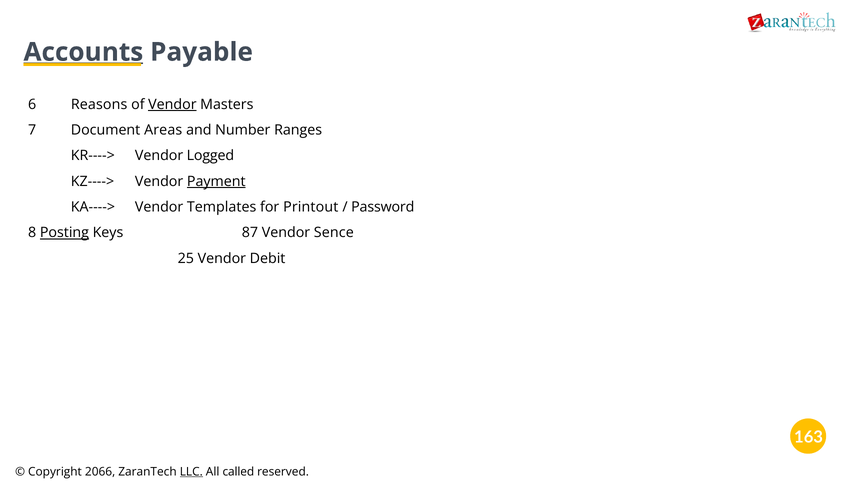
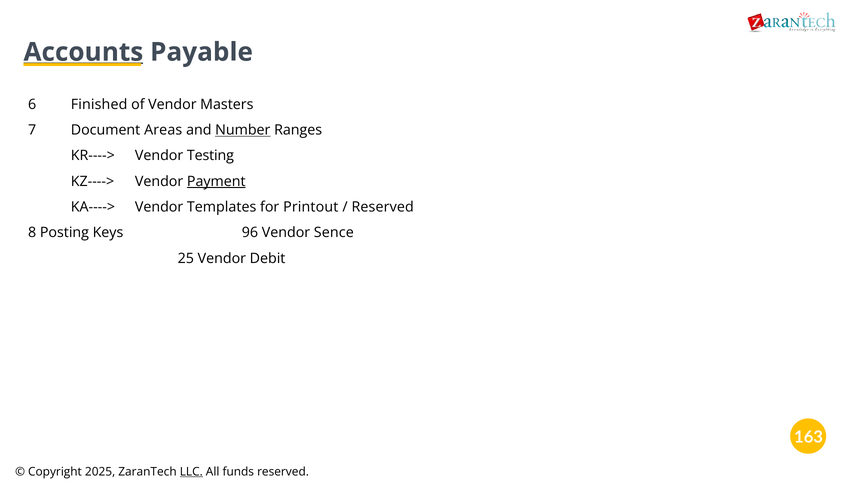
Reasons: Reasons -> Finished
Vendor at (172, 104) underline: present -> none
Number underline: none -> present
Logged: Logged -> Testing
Password at (383, 207): Password -> Reserved
Posting underline: present -> none
87: 87 -> 96
2066: 2066 -> 2025
called: called -> funds
